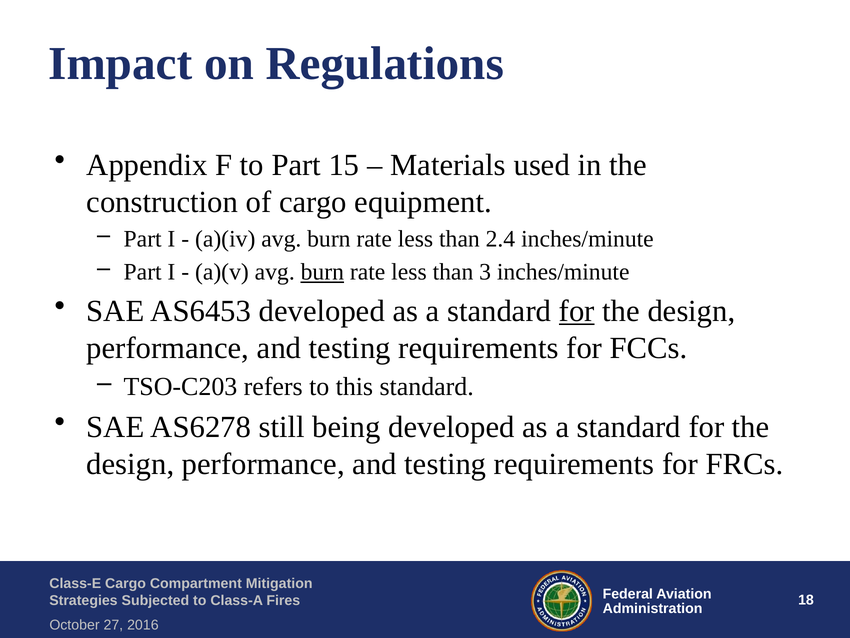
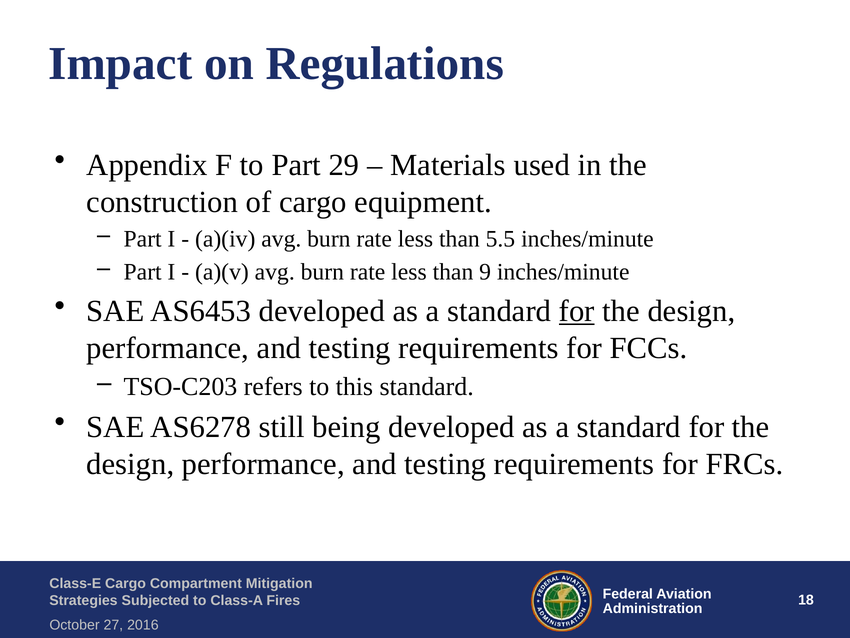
15: 15 -> 29
2.4: 2.4 -> 5.5
burn at (322, 272) underline: present -> none
3: 3 -> 9
